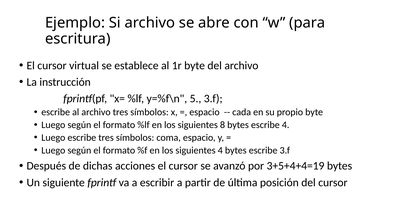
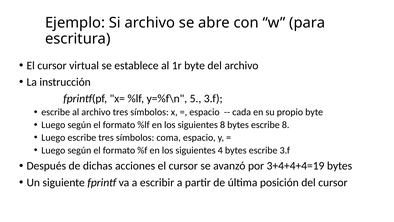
escribe 4: 4 -> 8
3+5+4+4=19: 3+5+4+4=19 -> 3+4+4+4=19
